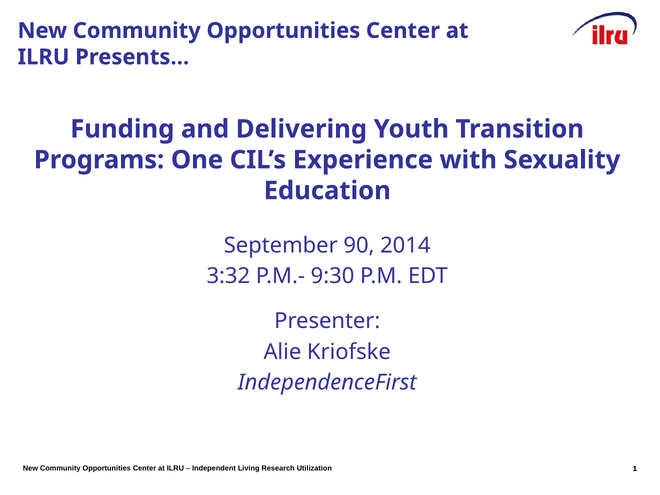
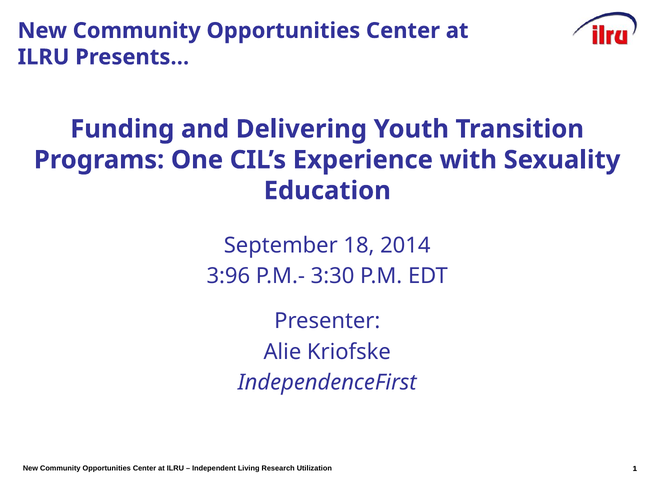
90: 90 -> 18
3:32: 3:32 -> 3:96
9:30: 9:30 -> 3:30
